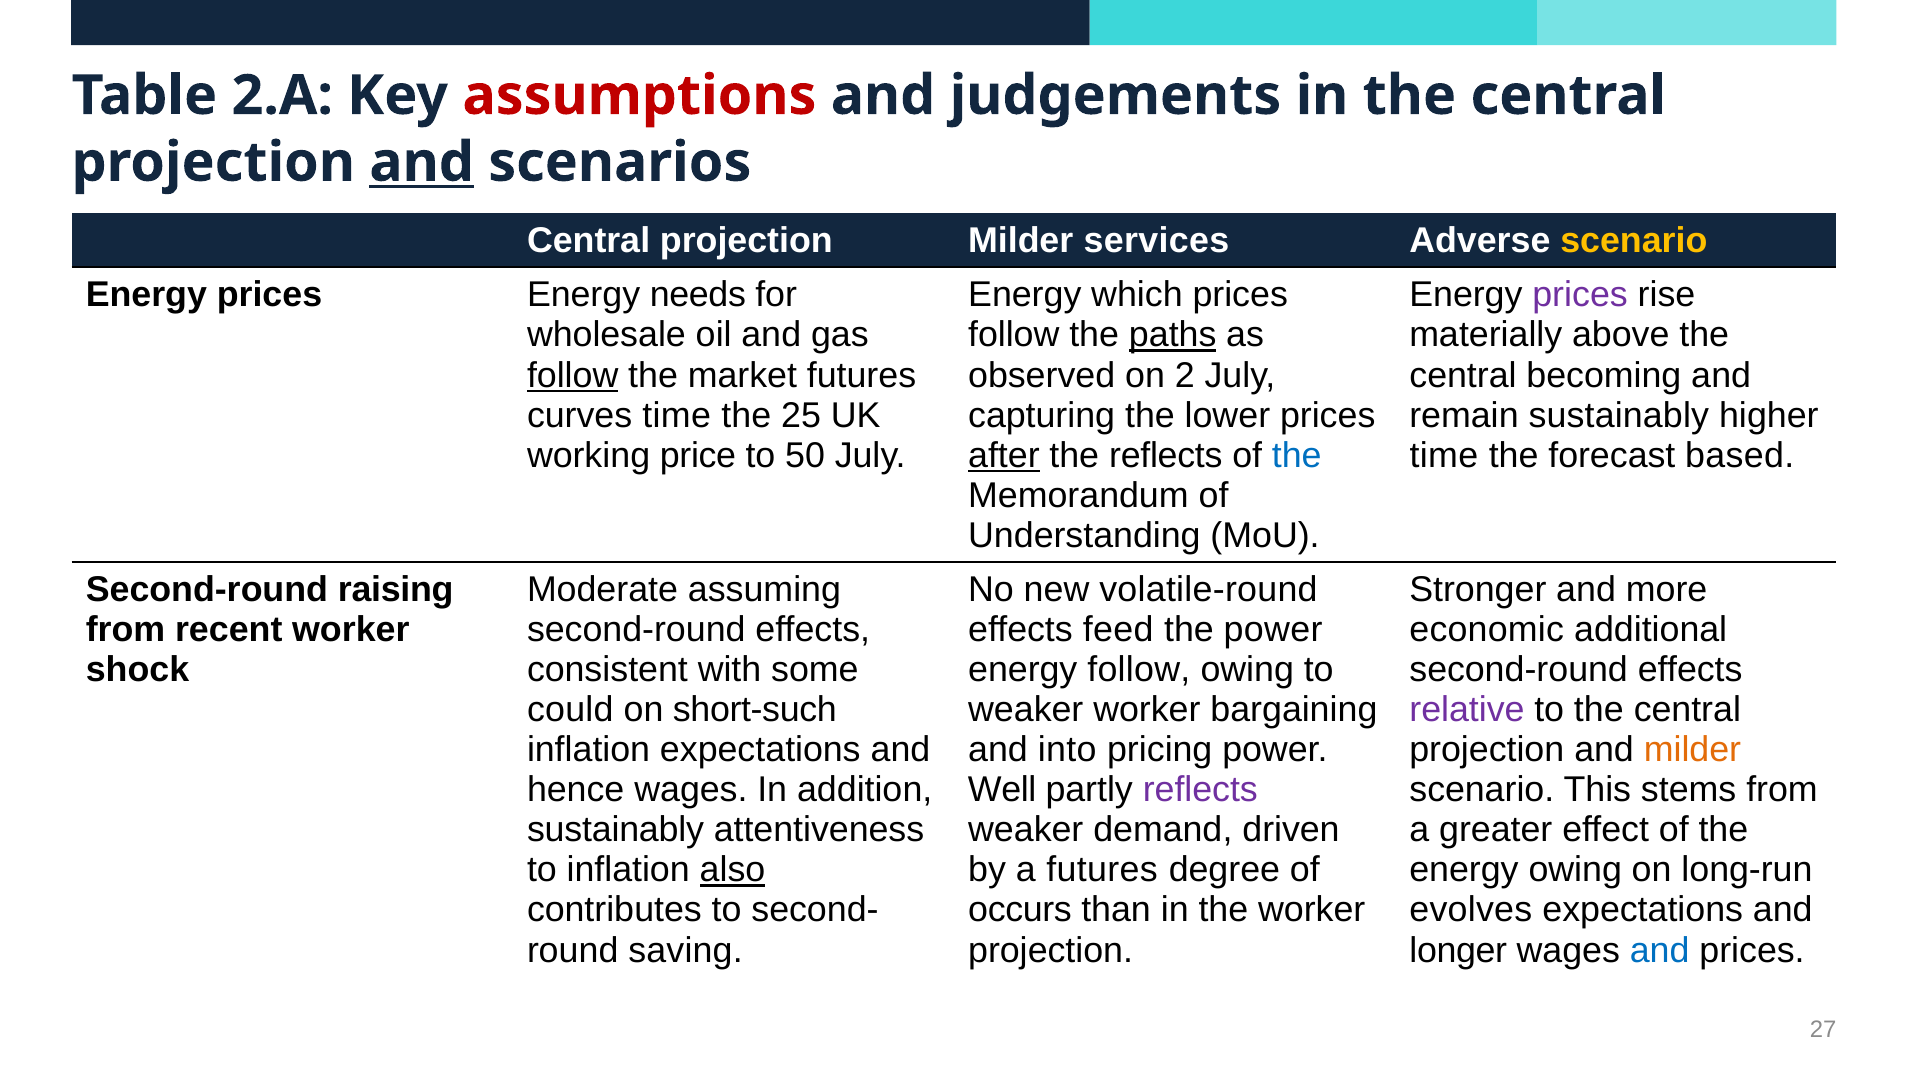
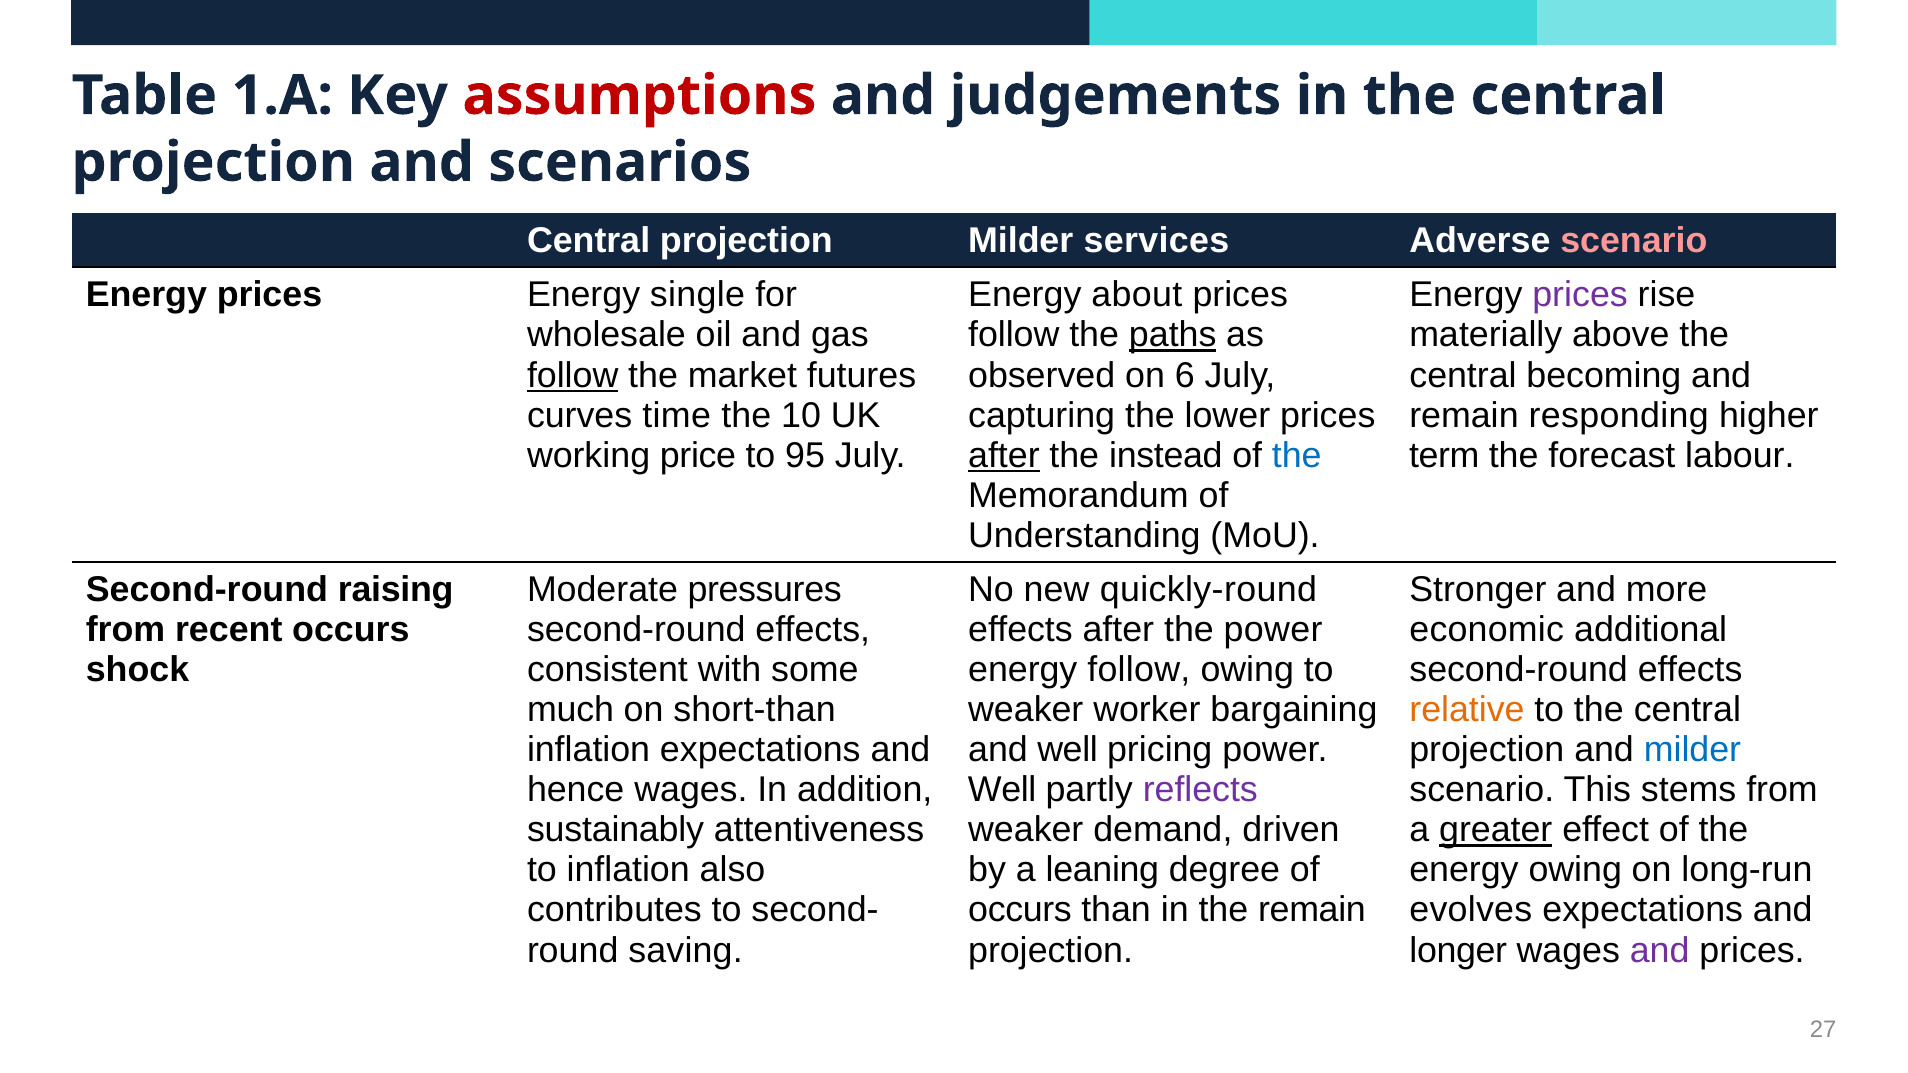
2.A: 2.A -> 1.A
and at (422, 162) underline: present -> none
scenario at (1634, 241) colour: yellow -> pink
needs: needs -> single
which: which -> about
2: 2 -> 6
25: 25 -> 10
remain sustainably: sustainably -> responding
50: 50 -> 95
the reflects: reflects -> instead
time at (1444, 455): time -> term
based: based -> labour
assuming: assuming -> pressures
volatile-round: volatile-round -> quickly-round
recent worker: worker -> occurs
effects feed: feed -> after
could: could -> much
short-such: short-such -> short-than
relative colour: purple -> orange
and into: into -> well
milder at (1692, 750) colour: orange -> blue
greater underline: none -> present
also underline: present -> none
a futures: futures -> leaning
the worker: worker -> remain
and at (1660, 950) colour: blue -> purple
